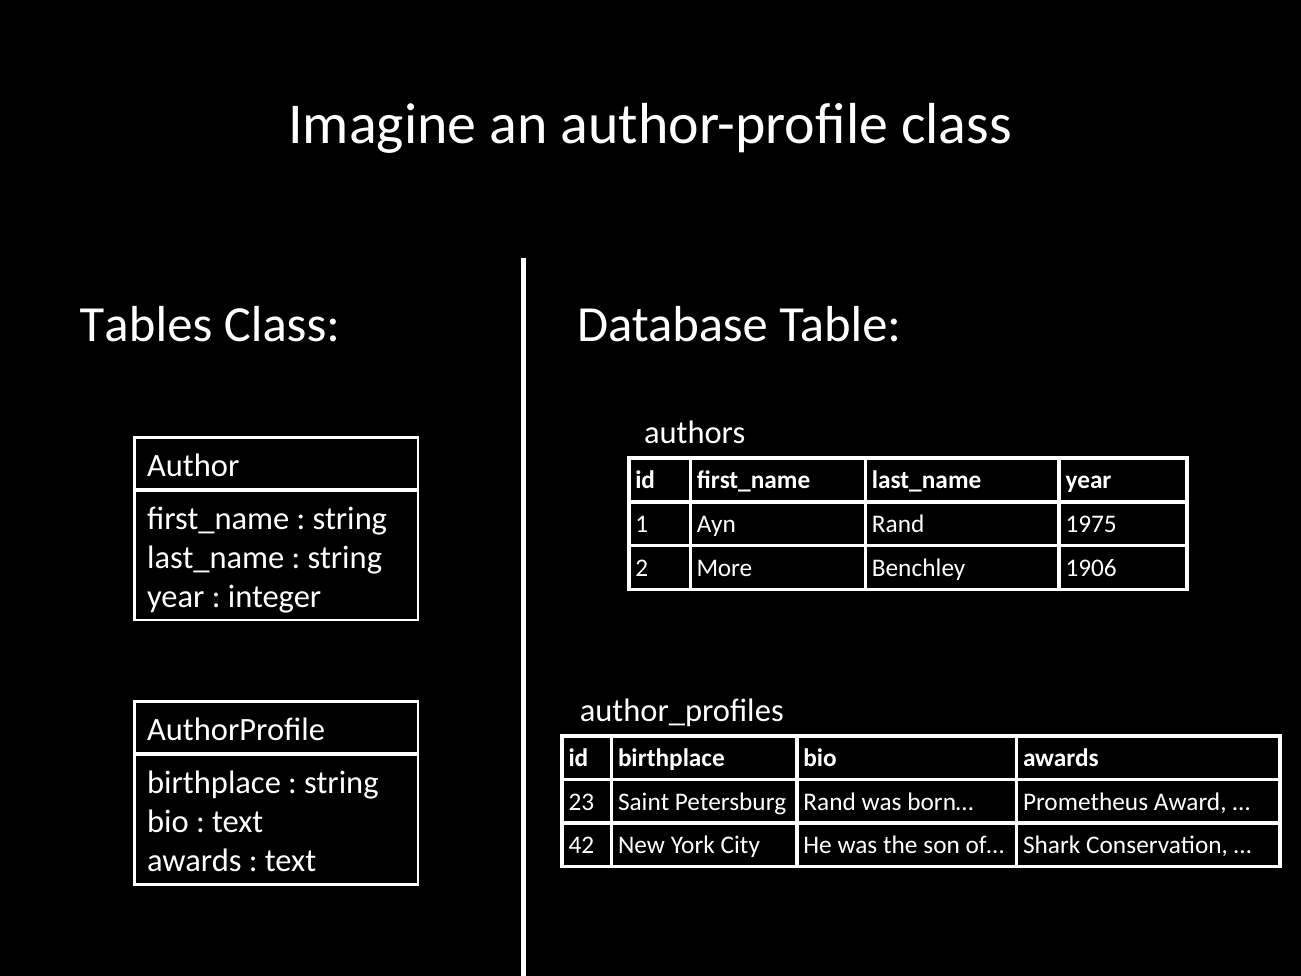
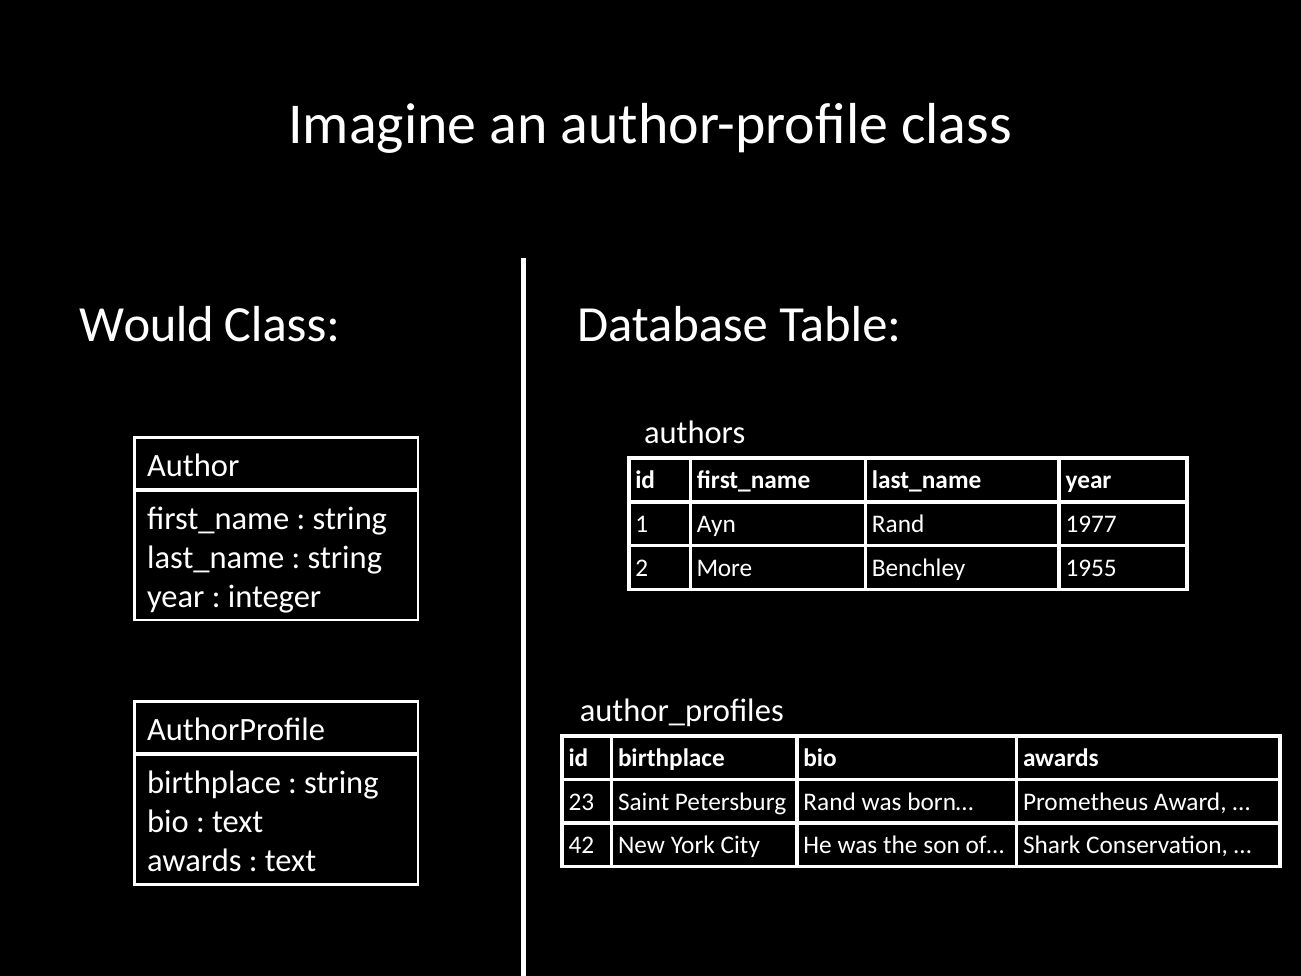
Tables: Tables -> Would
1975: 1975 -> 1977
1906: 1906 -> 1955
